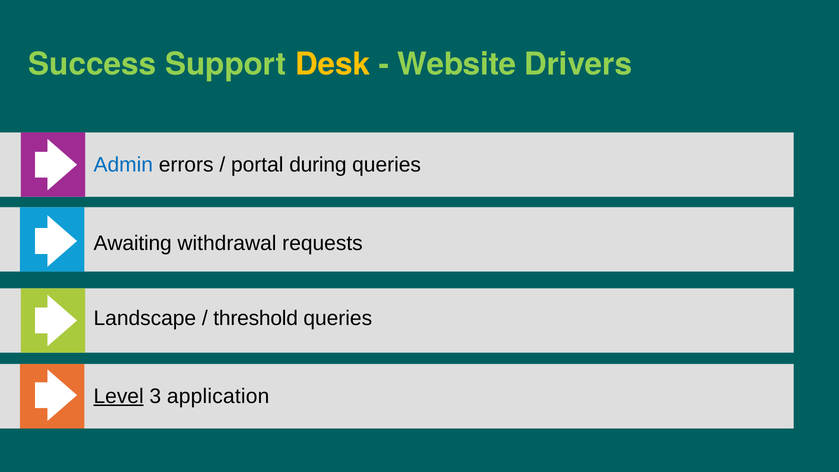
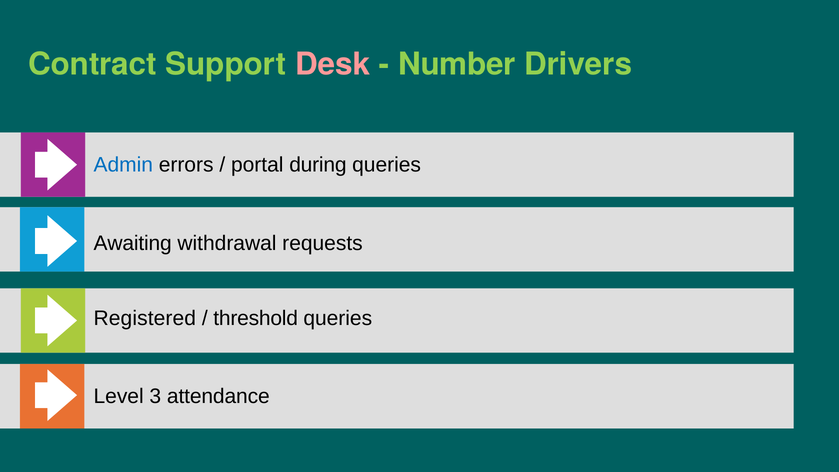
Success: Success -> Contract
Desk colour: yellow -> pink
Website: Website -> Number
Landscape: Landscape -> Registered
Level underline: present -> none
application: application -> attendance
